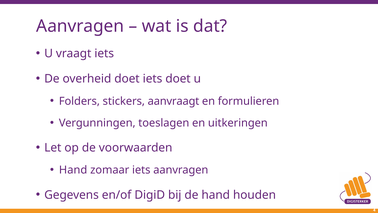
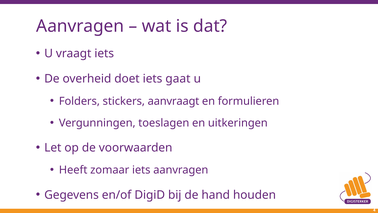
iets doet: doet -> gaat
Hand at (73, 170): Hand -> Heeft
